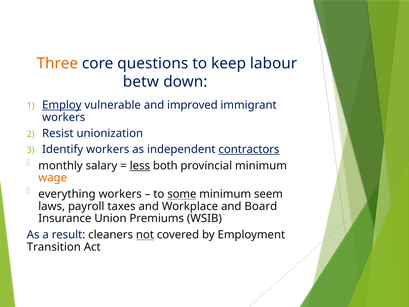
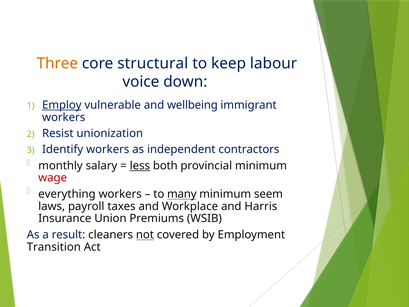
questions: questions -> structural
betw: betw -> voice
improved: improved -> wellbeing
contractors underline: present -> none
wage colour: orange -> red
some: some -> many
Board: Board -> Harris
